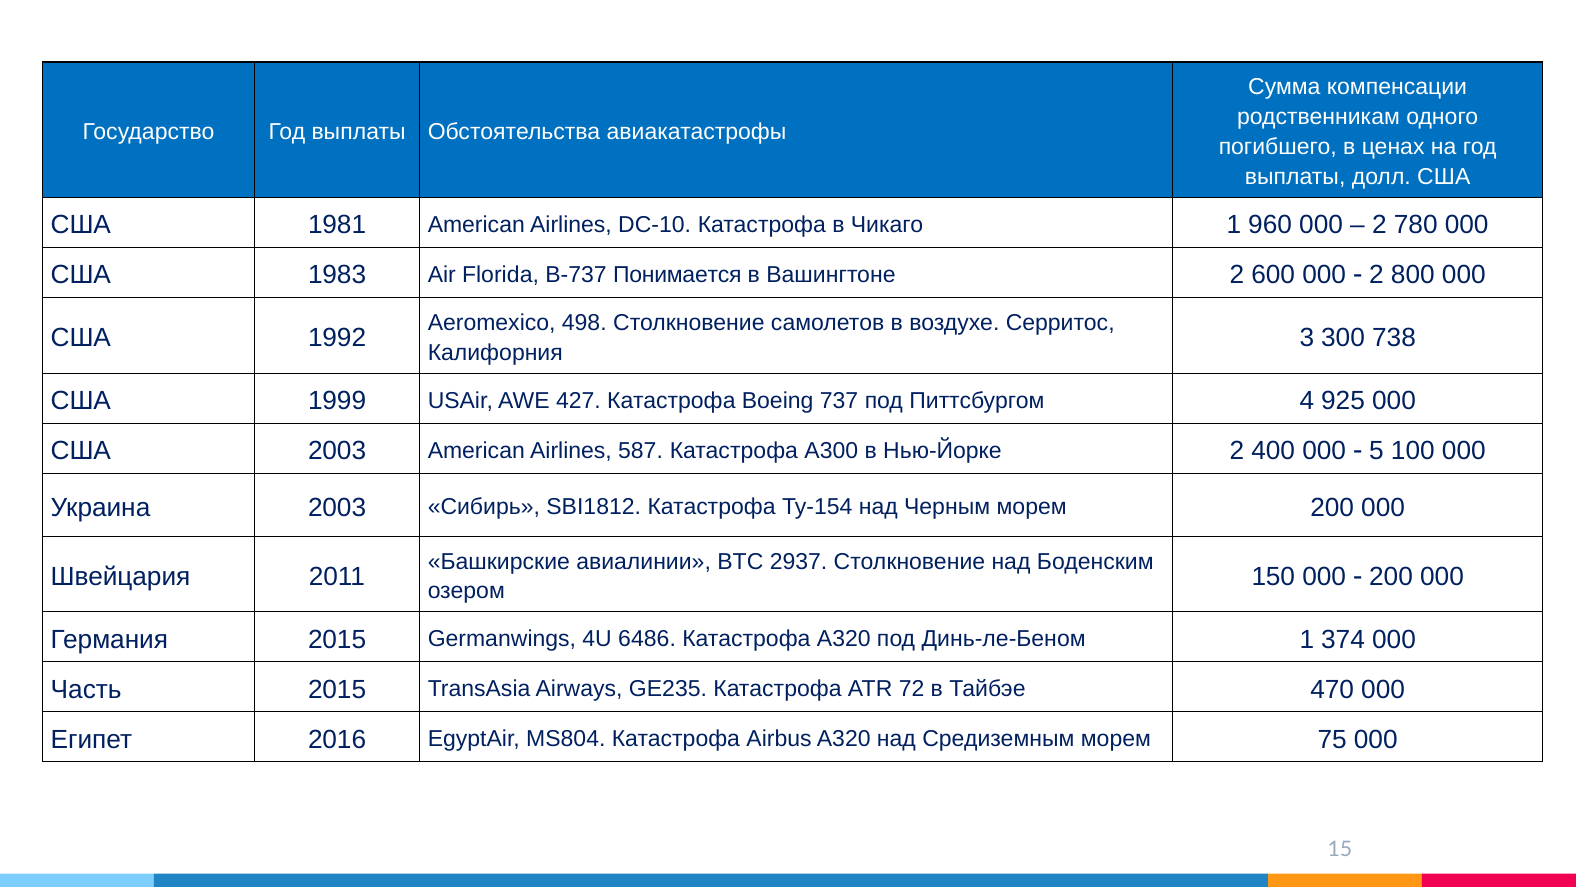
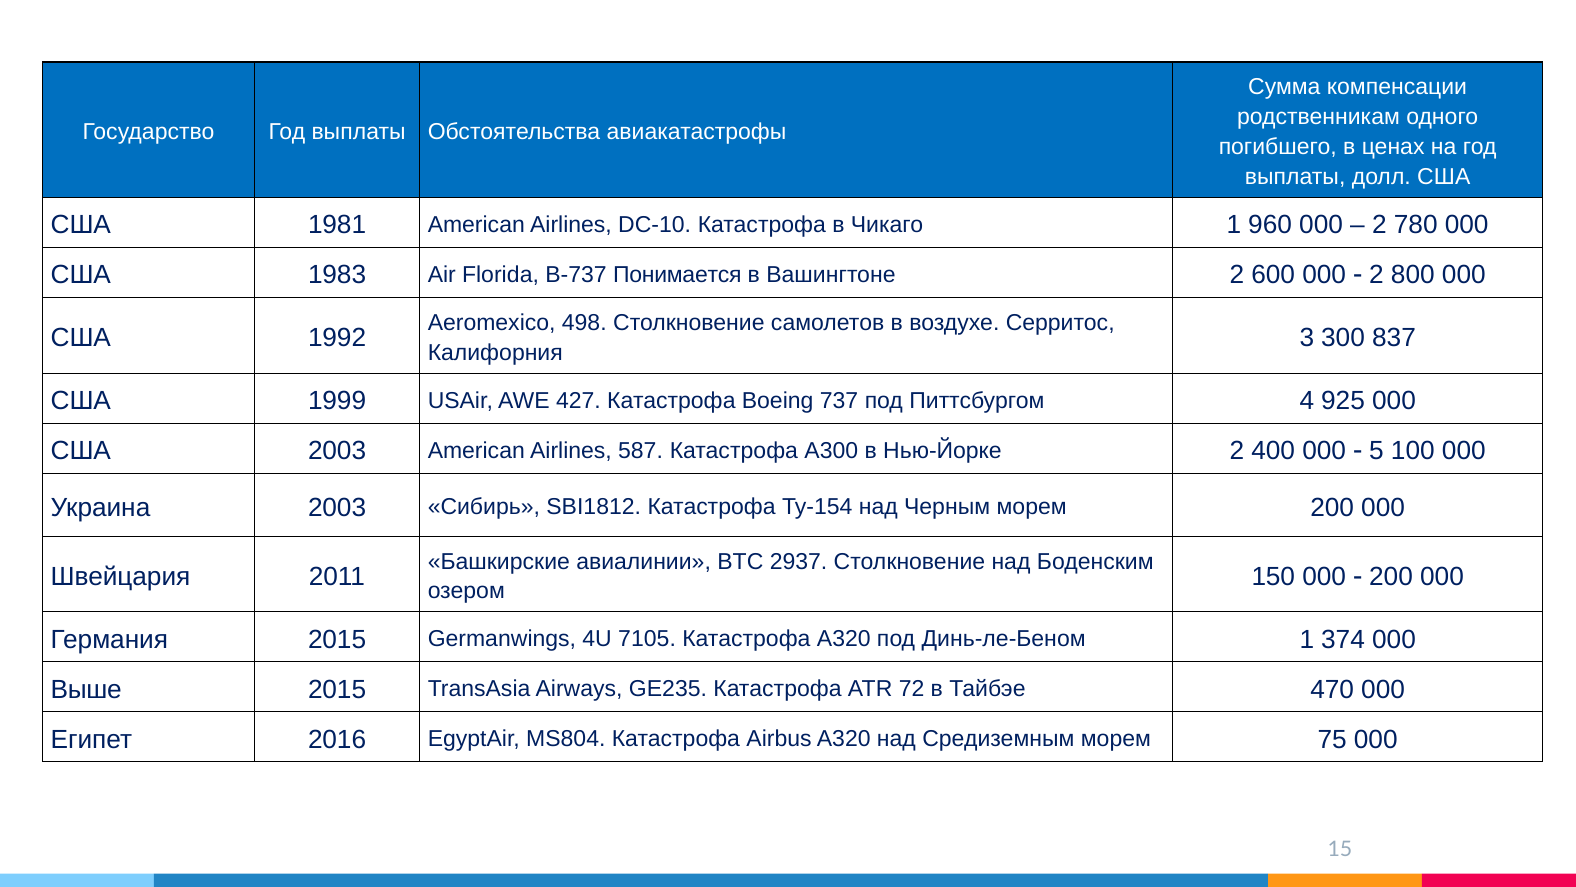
738: 738 -> 837
6486: 6486 -> 7105
Часть: Часть -> Выше
